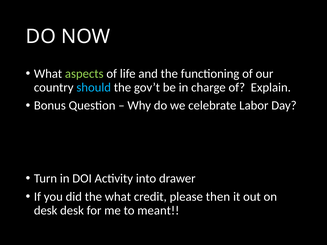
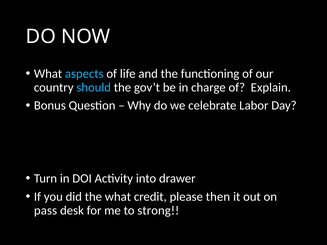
aspects colour: light green -> light blue
desk at (46, 211): desk -> pass
meant: meant -> strong
